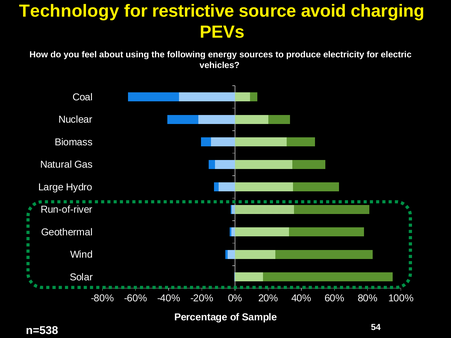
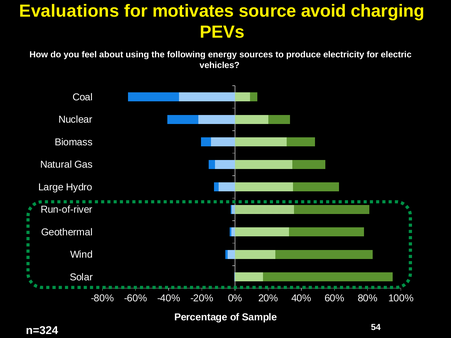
Technology: Technology -> Evaluations
restrictive: restrictive -> motivates
n=538: n=538 -> n=324
